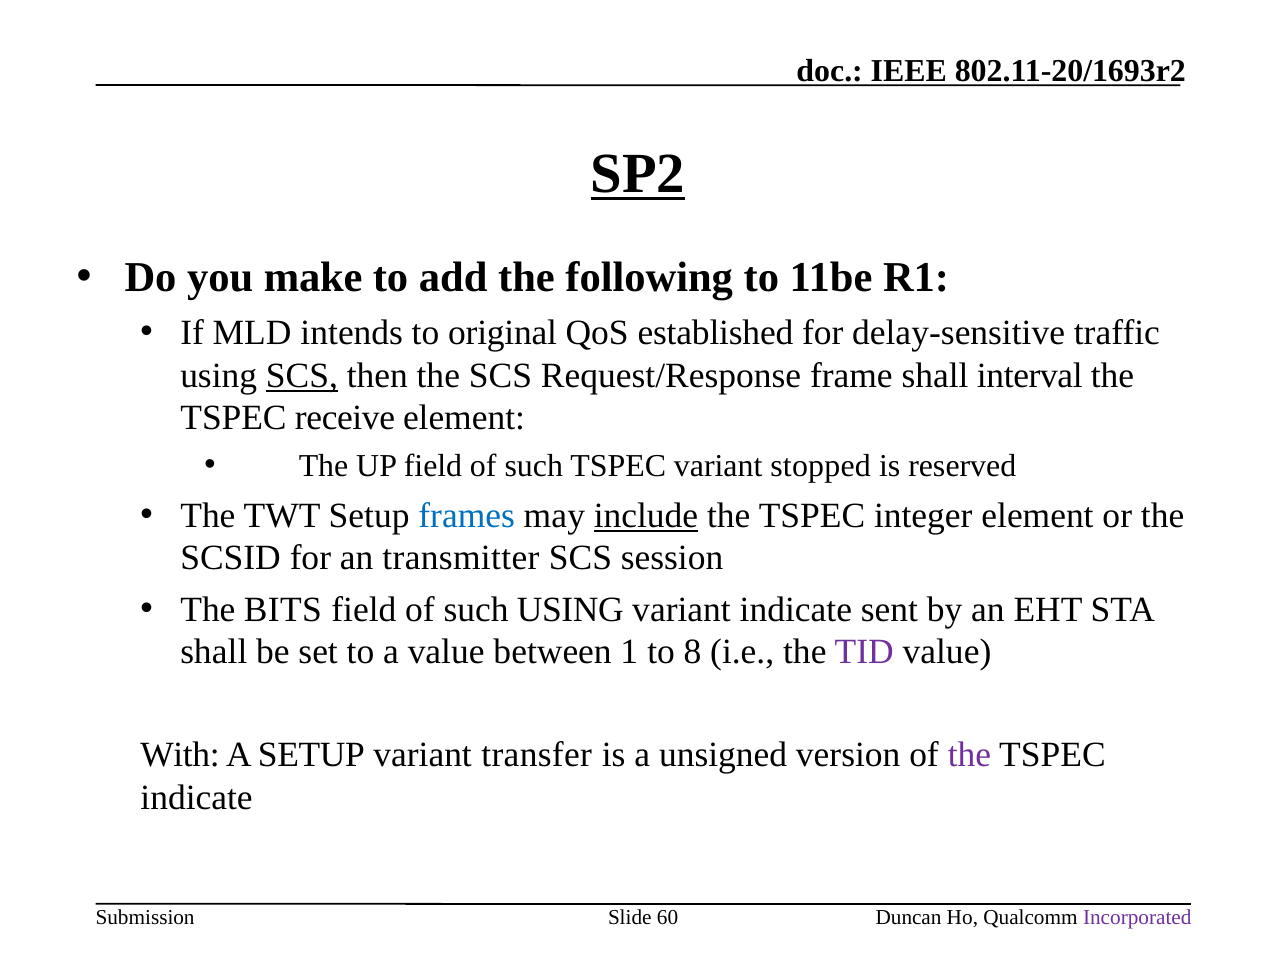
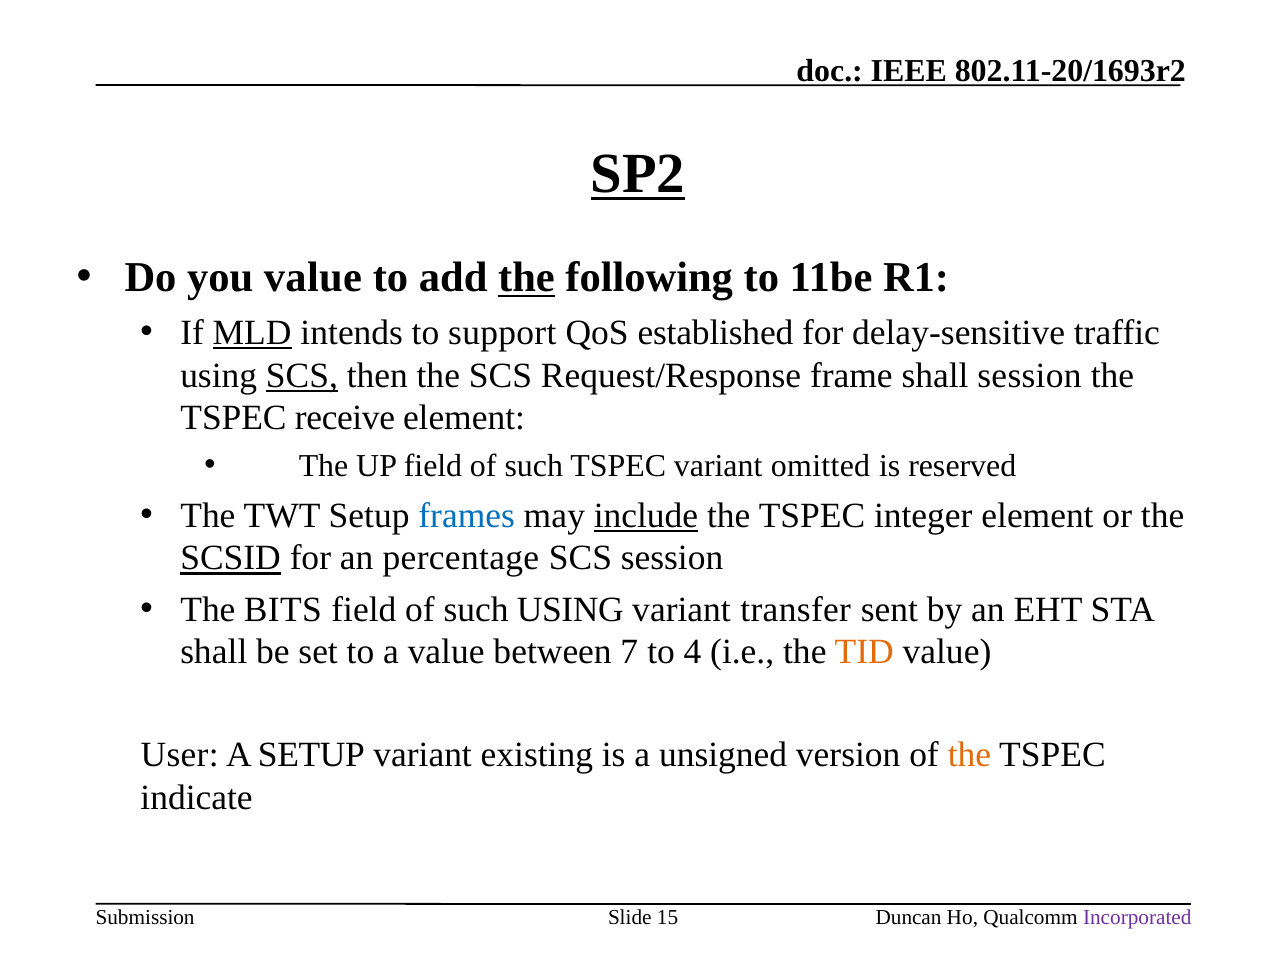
you make: make -> value
the at (526, 278) underline: none -> present
MLD underline: none -> present
original: original -> support
shall interval: interval -> session
stopped: stopped -> omitted
SCSID underline: none -> present
transmitter: transmitter -> percentage
variant indicate: indicate -> transfer
1: 1 -> 7
8: 8 -> 4
TID colour: purple -> orange
With: With -> User
transfer: transfer -> existing
the at (969, 755) colour: purple -> orange
60: 60 -> 15
